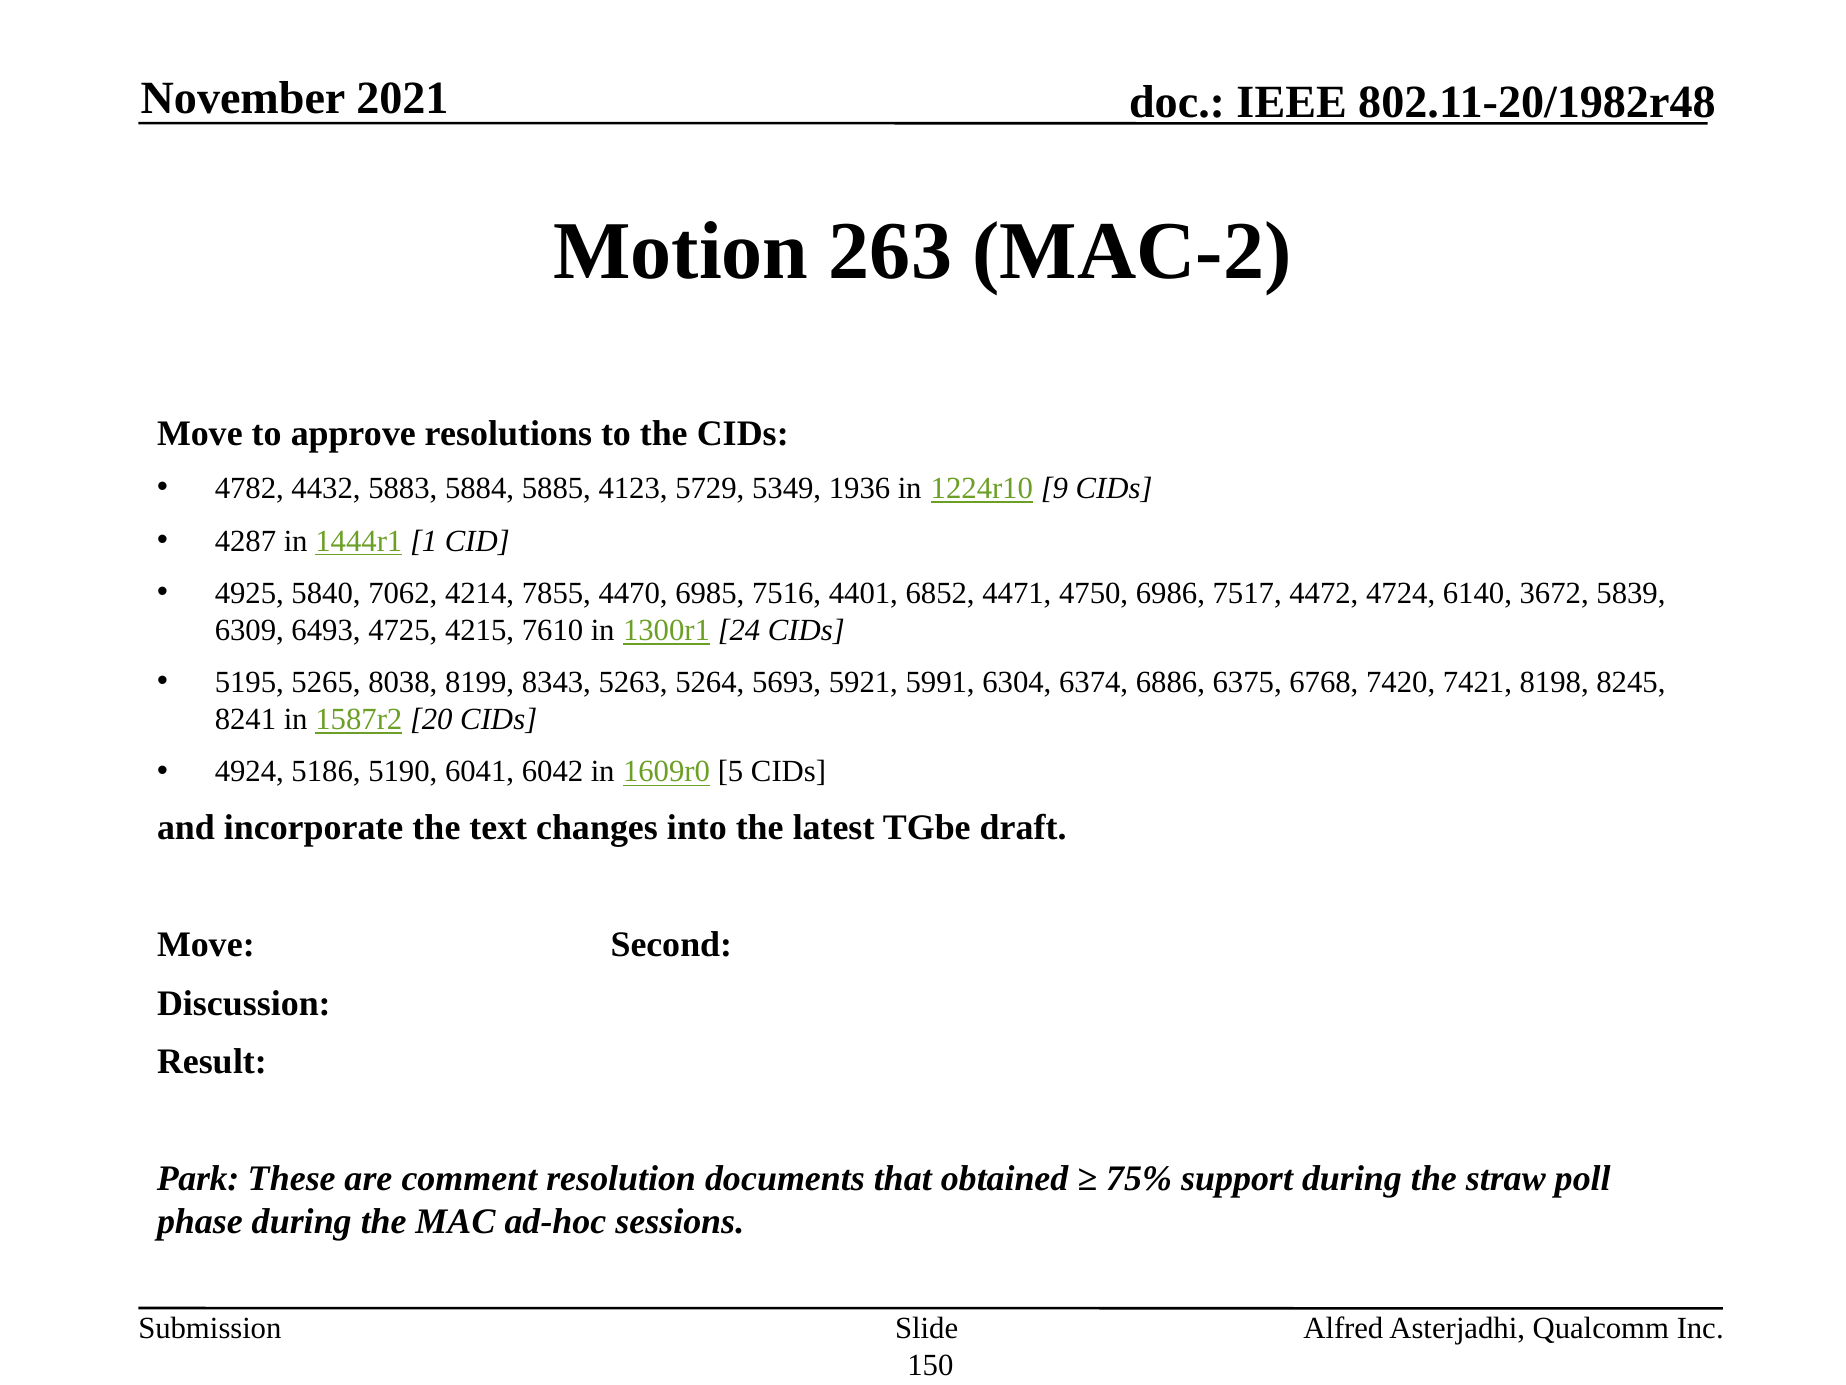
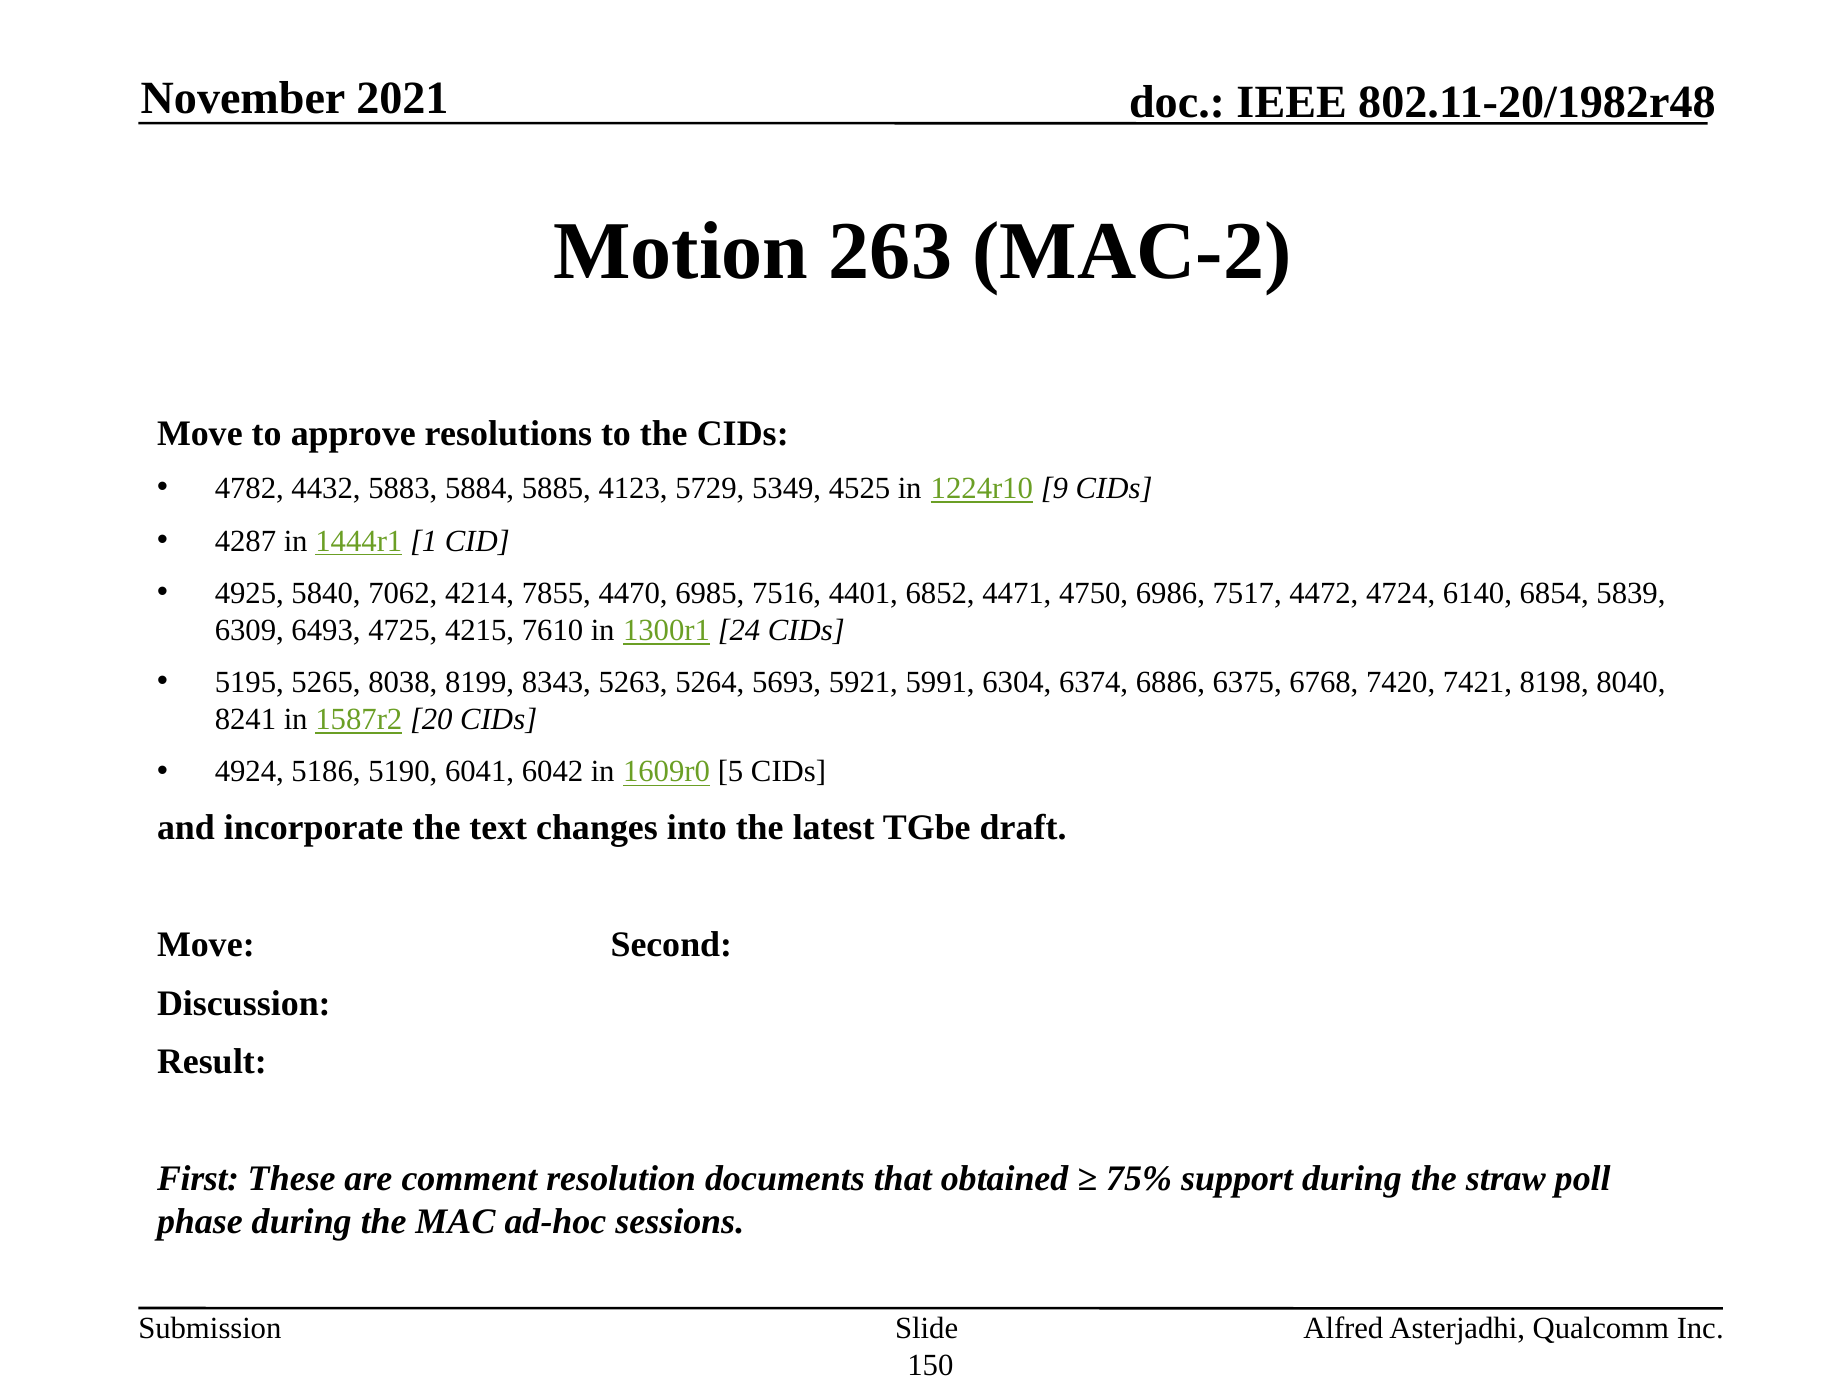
1936: 1936 -> 4525
3672: 3672 -> 6854
8245: 8245 -> 8040
Park: Park -> First
